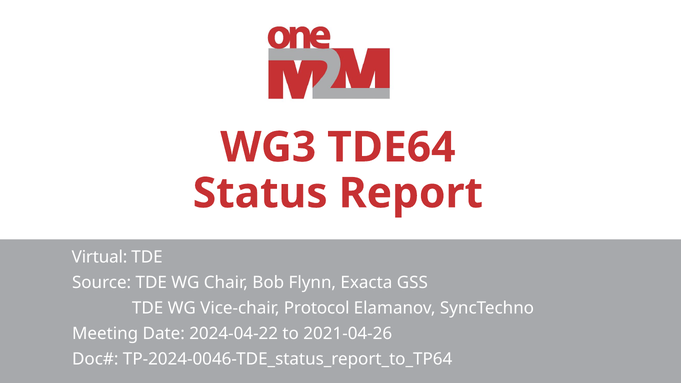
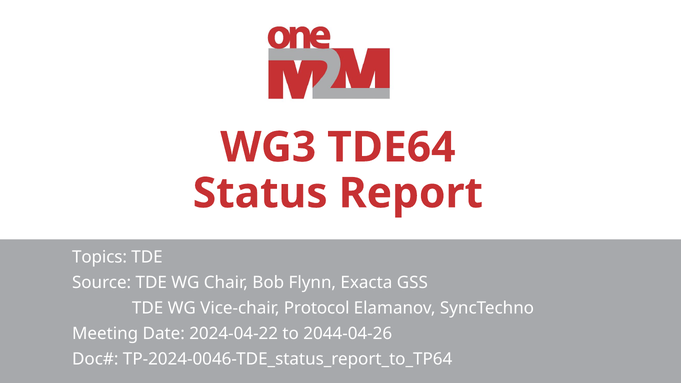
Virtual: Virtual -> Topics
2021-04-26: 2021-04-26 -> 2044-04-26
